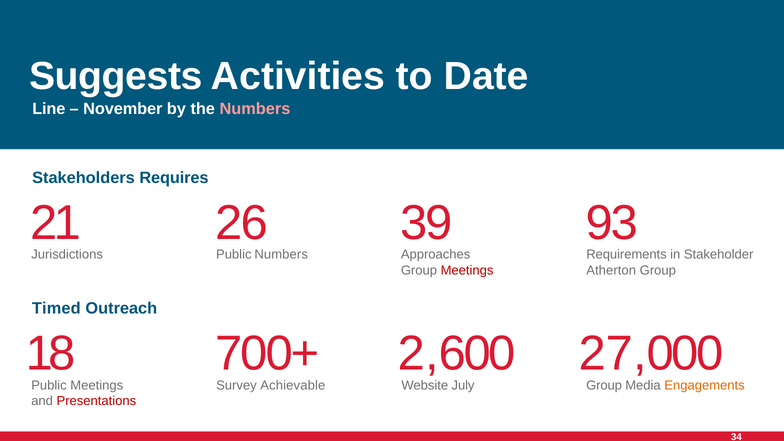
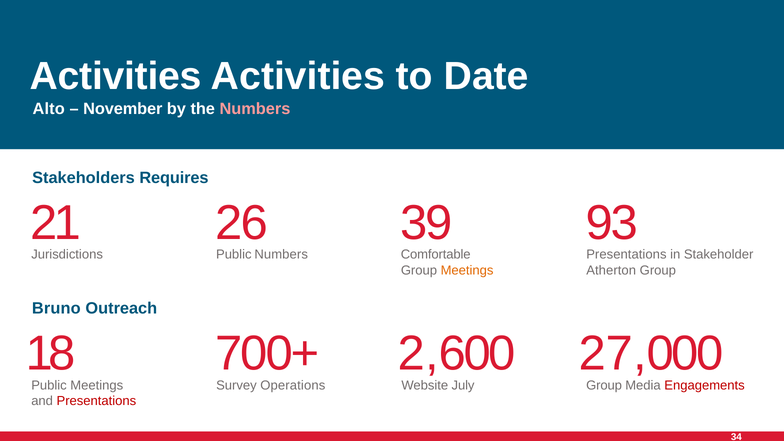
Suggests at (116, 76): Suggests -> Activities
Line: Line -> Alto
Approaches: Approaches -> Comfortable
Requirements at (626, 255): Requirements -> Presentations
Meetings at (467, 270) colour: red -> orange
Timed: Timed -> Bruno
Achievable: Achievable -> Operations
Engagements colour: orange -> red
